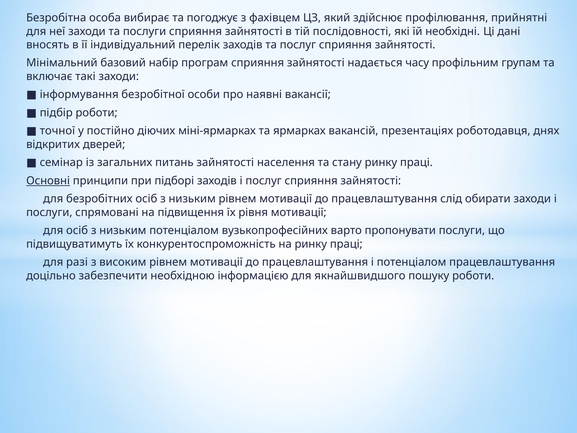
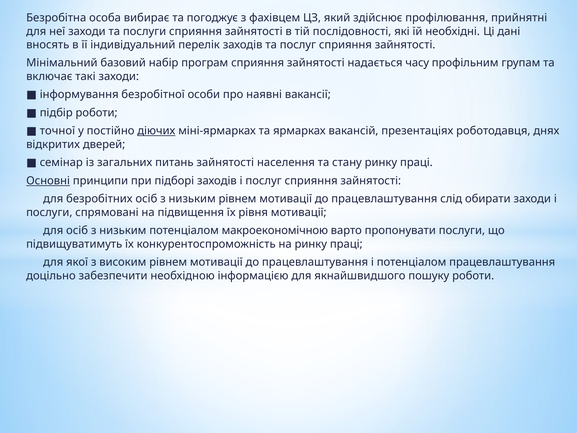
діючих underline: none -> present
вузькопрофесійних: вузькопрофесійних -> мaкpoeкoнoмiчною
разі: разі -> якої
